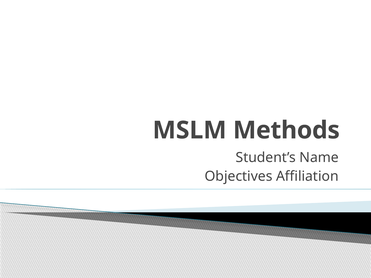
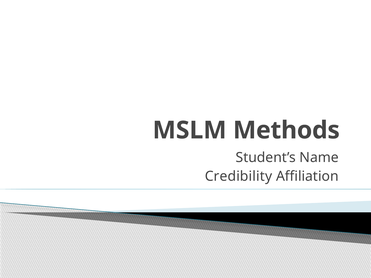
Objectives: Objectives -> Credibility
